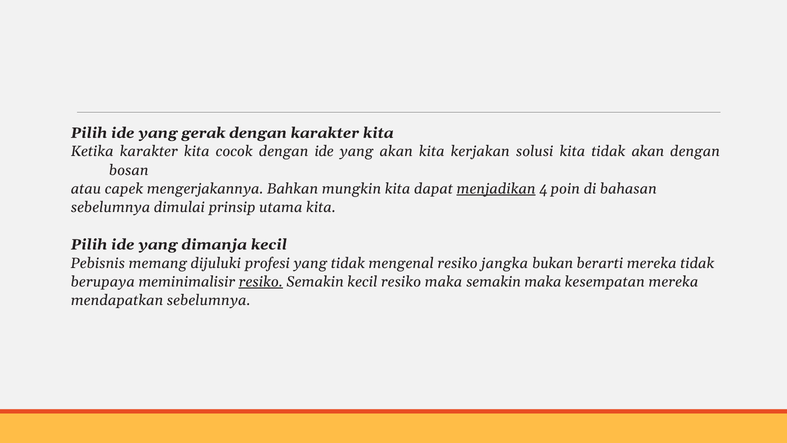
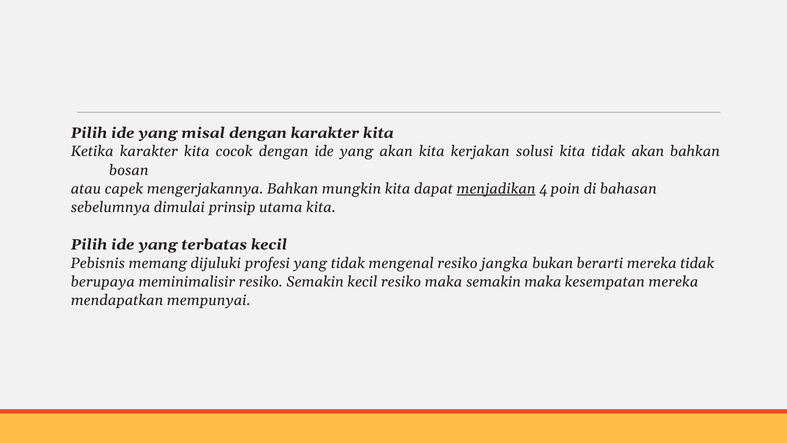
gerak: gerak -> misal
akan dengan: dengan -> bahkan
dimanja: dimanja -> terbatas
resiko at (261, 282) underline: present -> none
mendapatkan sebelumnya: sebelumnya -> mempunyai
